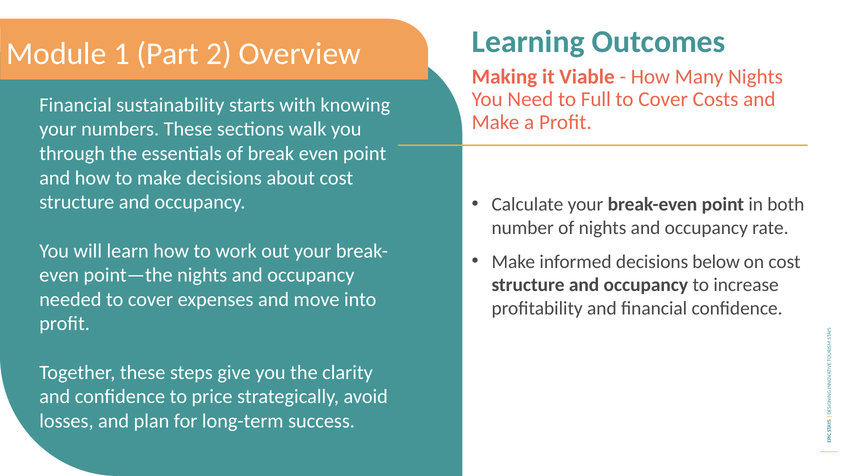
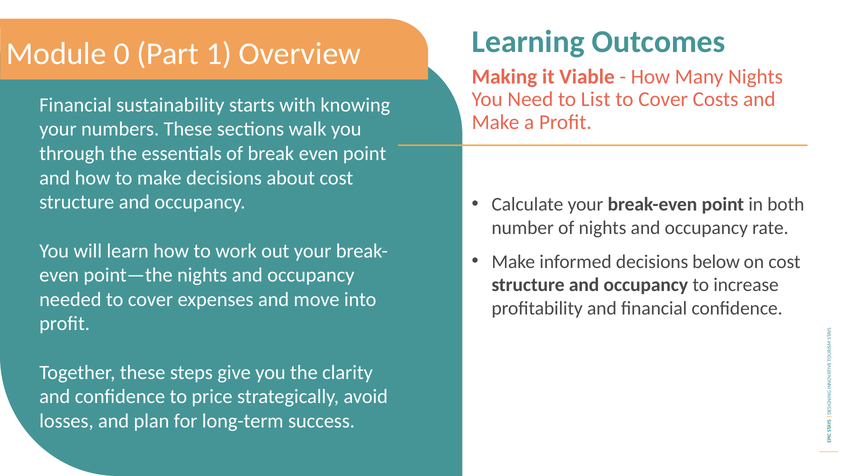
1: 1 -> 0
2: 2 -> 1
Full: Full -> List
